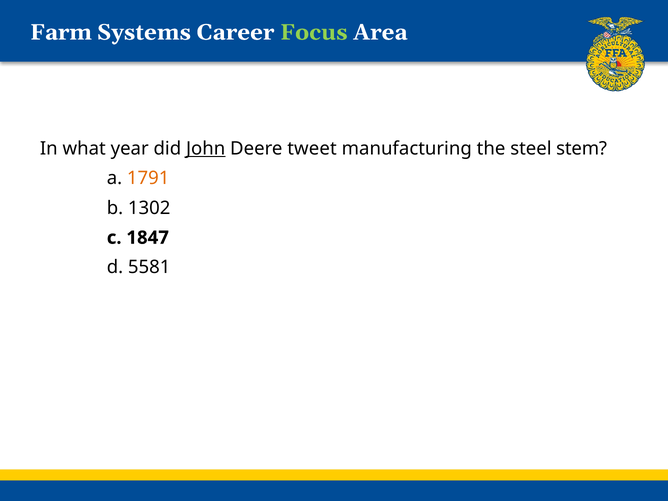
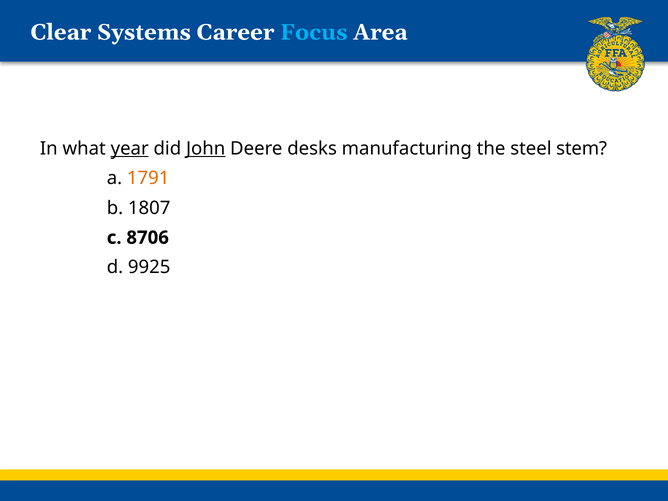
Farm: Farm -> Clear
Focus colour: light green -> light blue
year underline: none -> present
tweet: tweet -> desks
1302: 1302 -> 1807
1847: 1847 -> 8706
5581: 5581 -> 9925
